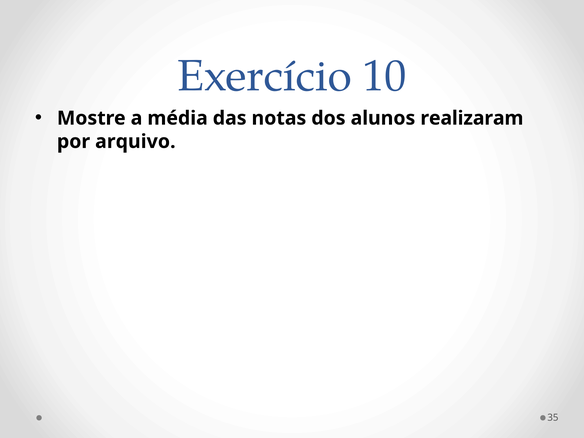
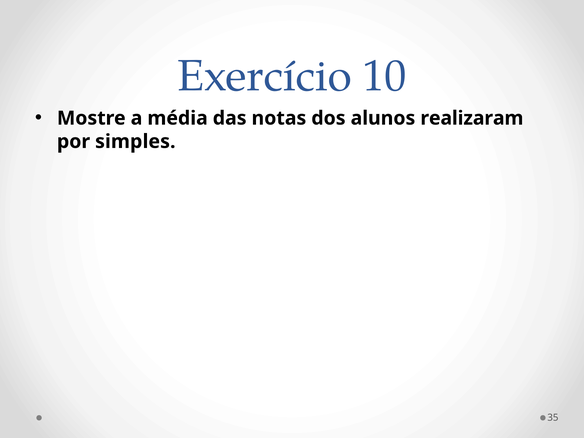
arquivo: arquivo -> simples
